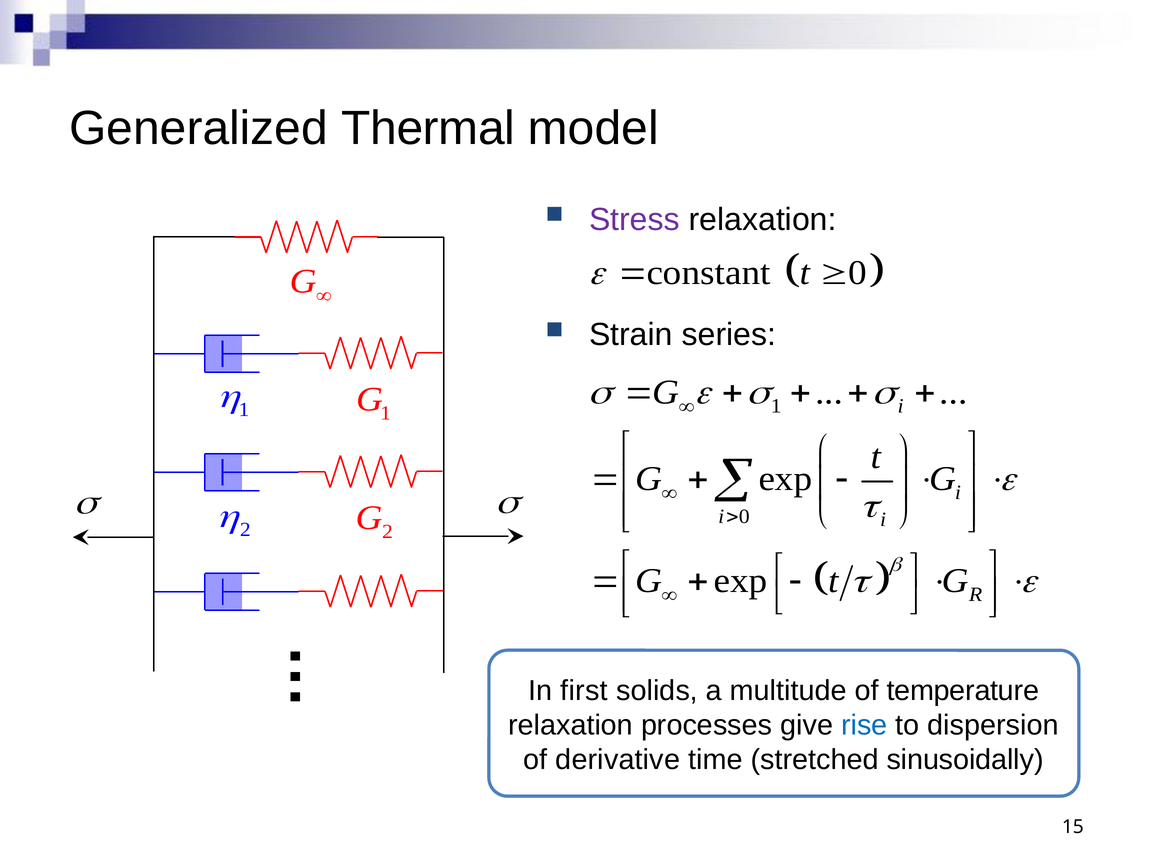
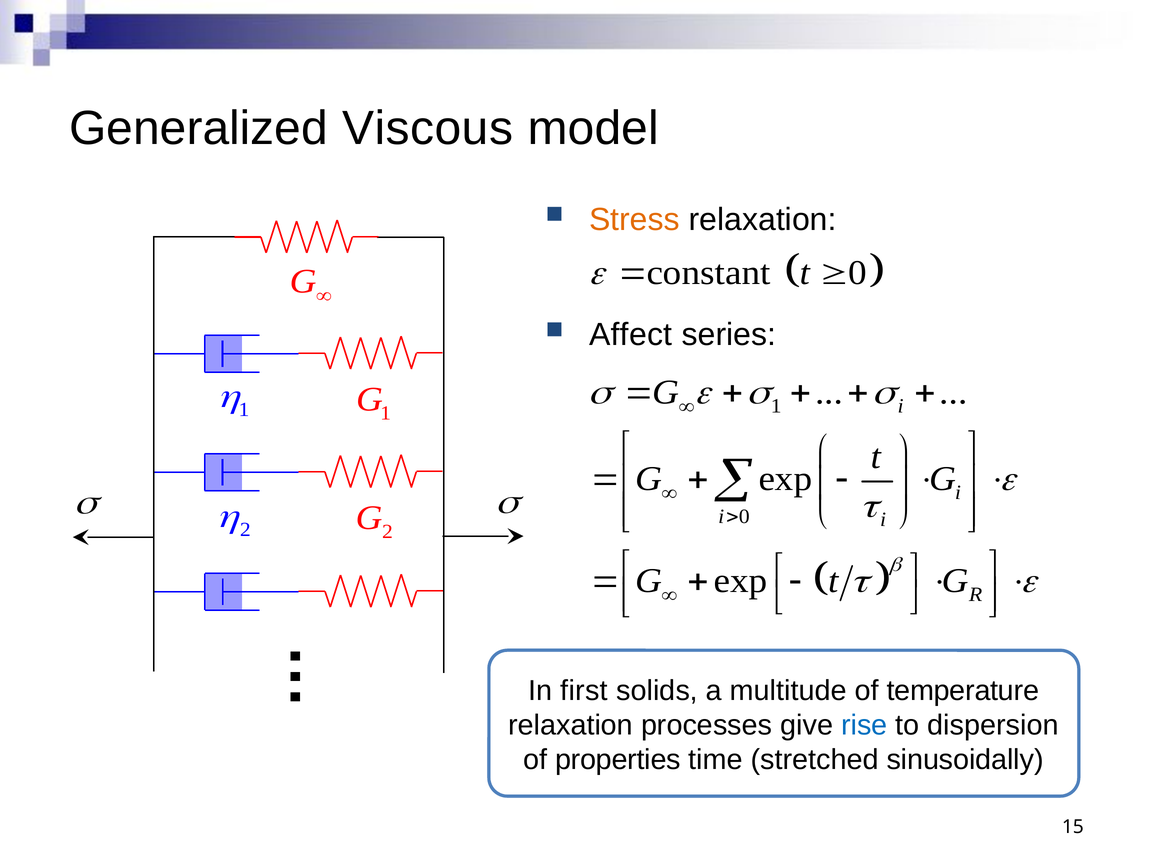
Thermal: Thermal -> Viscous
Stress colour: purple -> orange
Strain: Strain -> Affect
derivative: derivative -> properties
